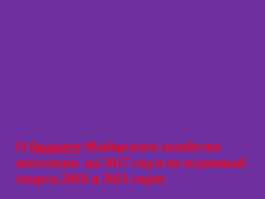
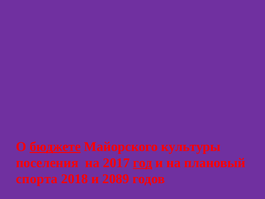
хозяйство: хозяйство -> культуры
год underline: none -> present
2011: 2011 -> 2089
